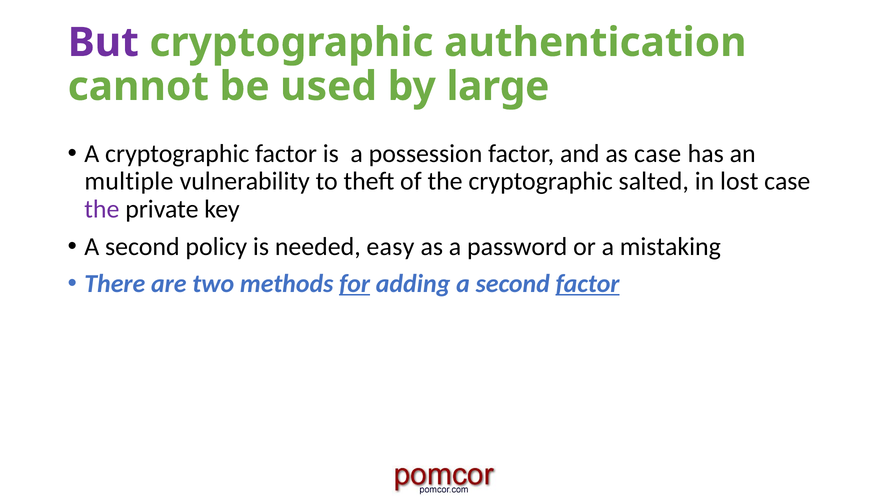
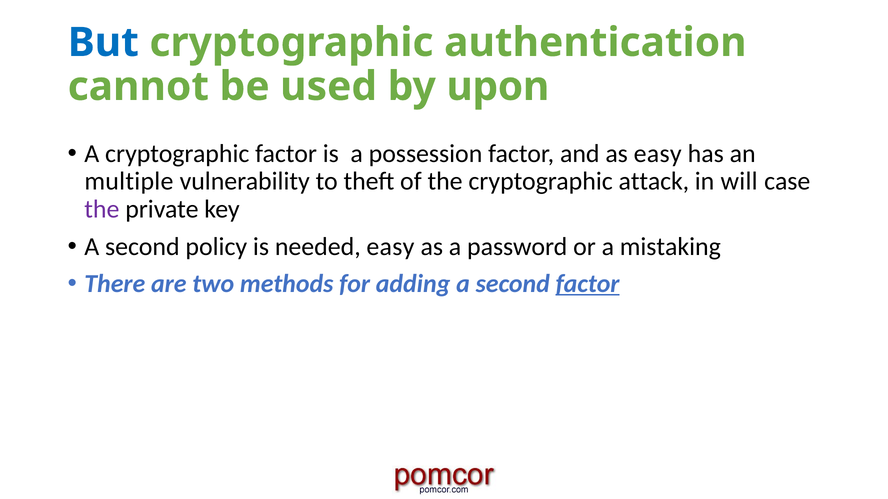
But colour: purple -> blue
large: large -> upon
as case: case -> easy
salted: salted -> attack
lost: lost -> will
for underline: present -> none
